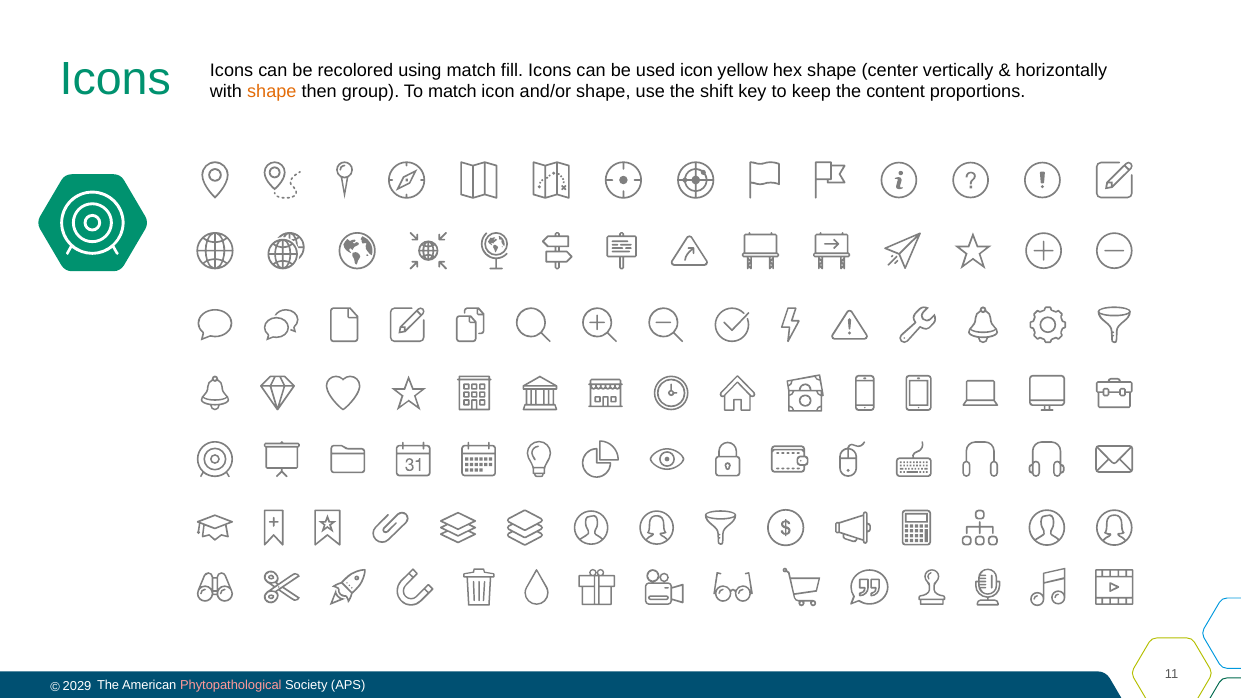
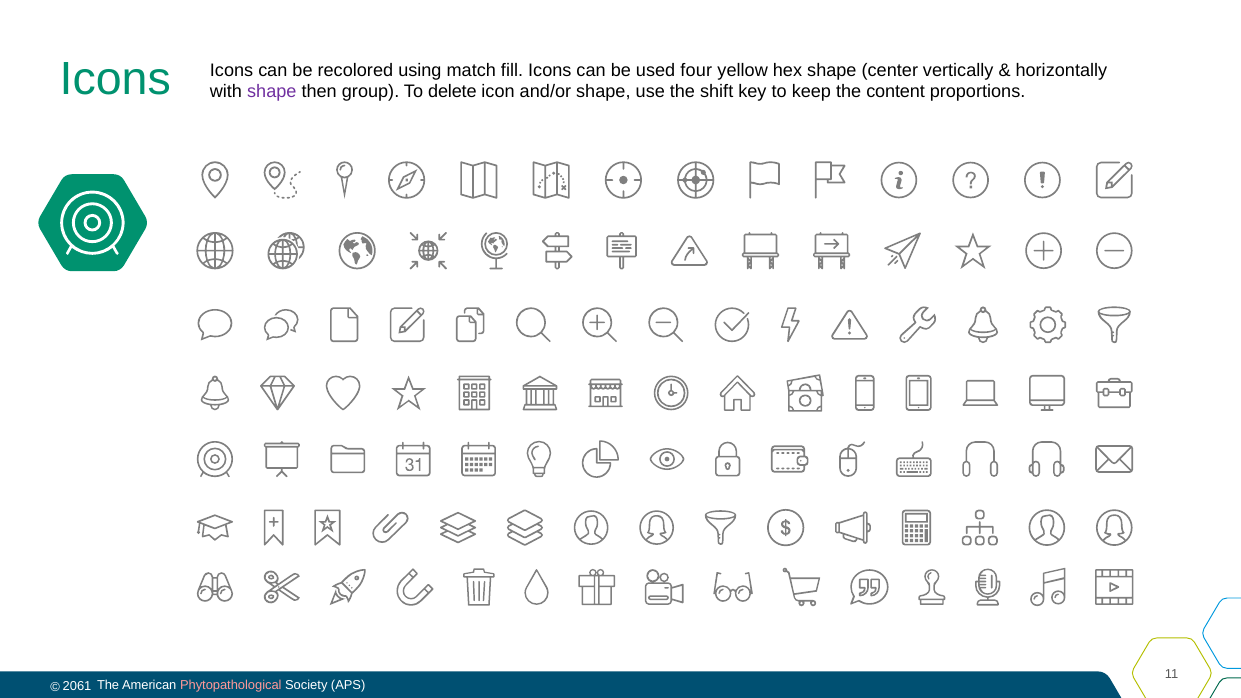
used icon: icon -> four
shape at (272, 92) colour: orange -> purple
To match: match -> delete
2029: 2029 -> 2061
